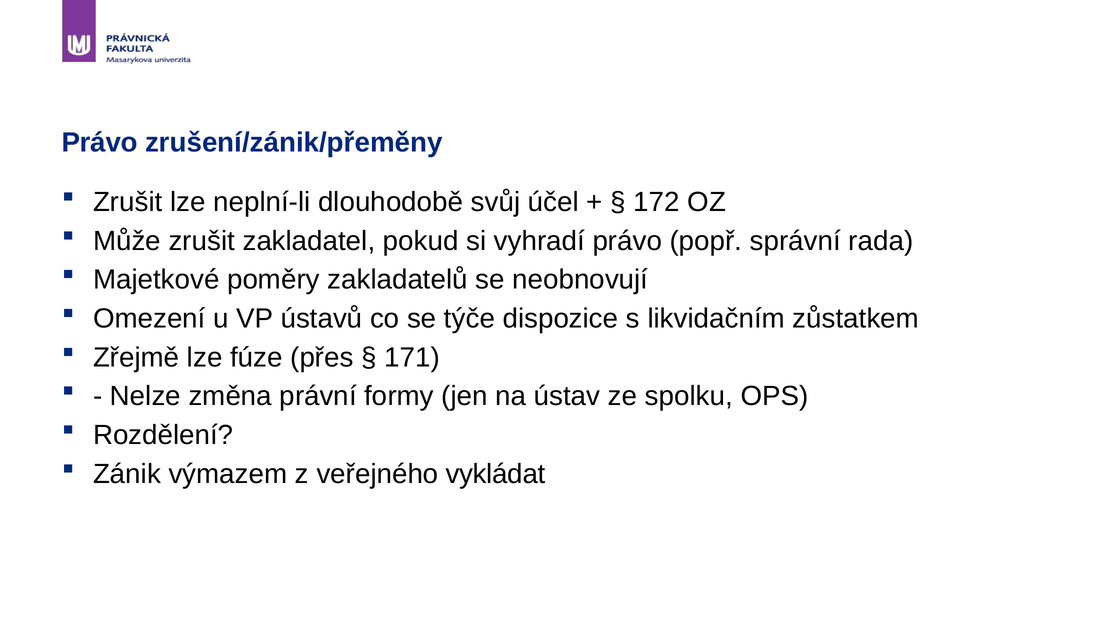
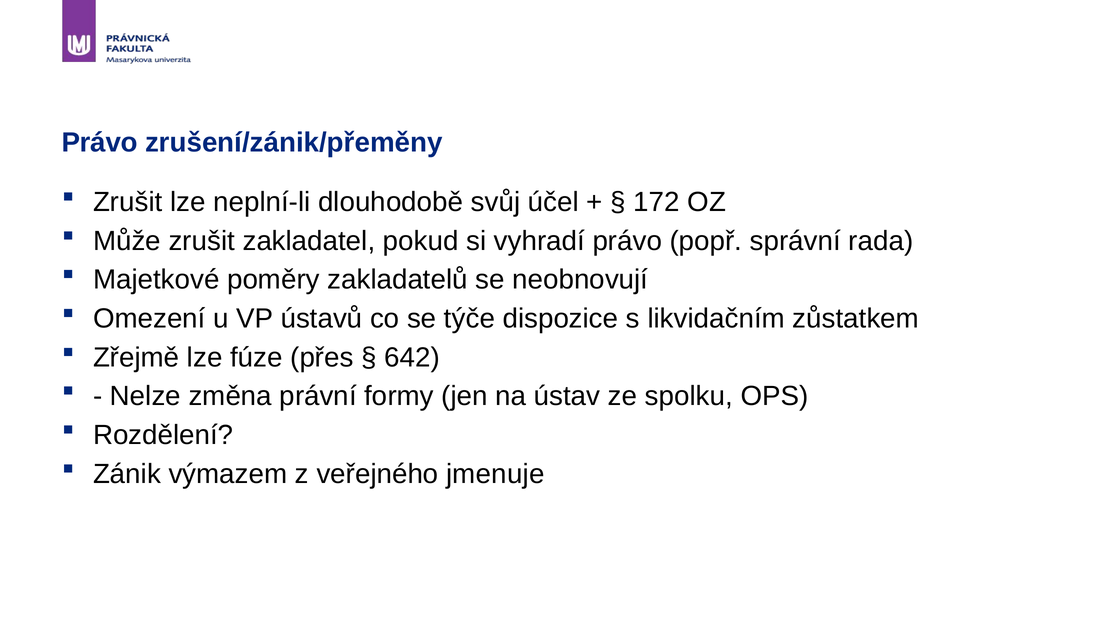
171: 171 -> 642
vykládat: vykládat -> jmenuje
